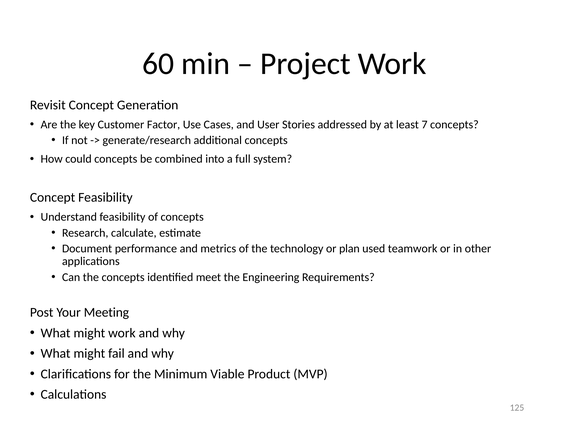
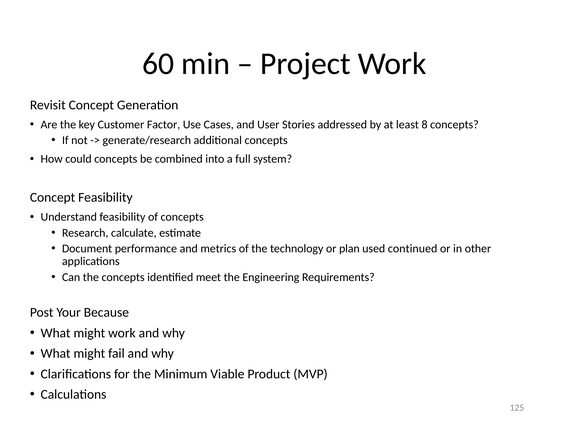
7: 7 -> 8
teamwork: teamwork -> continued
Meeting: Meeting -> Because
